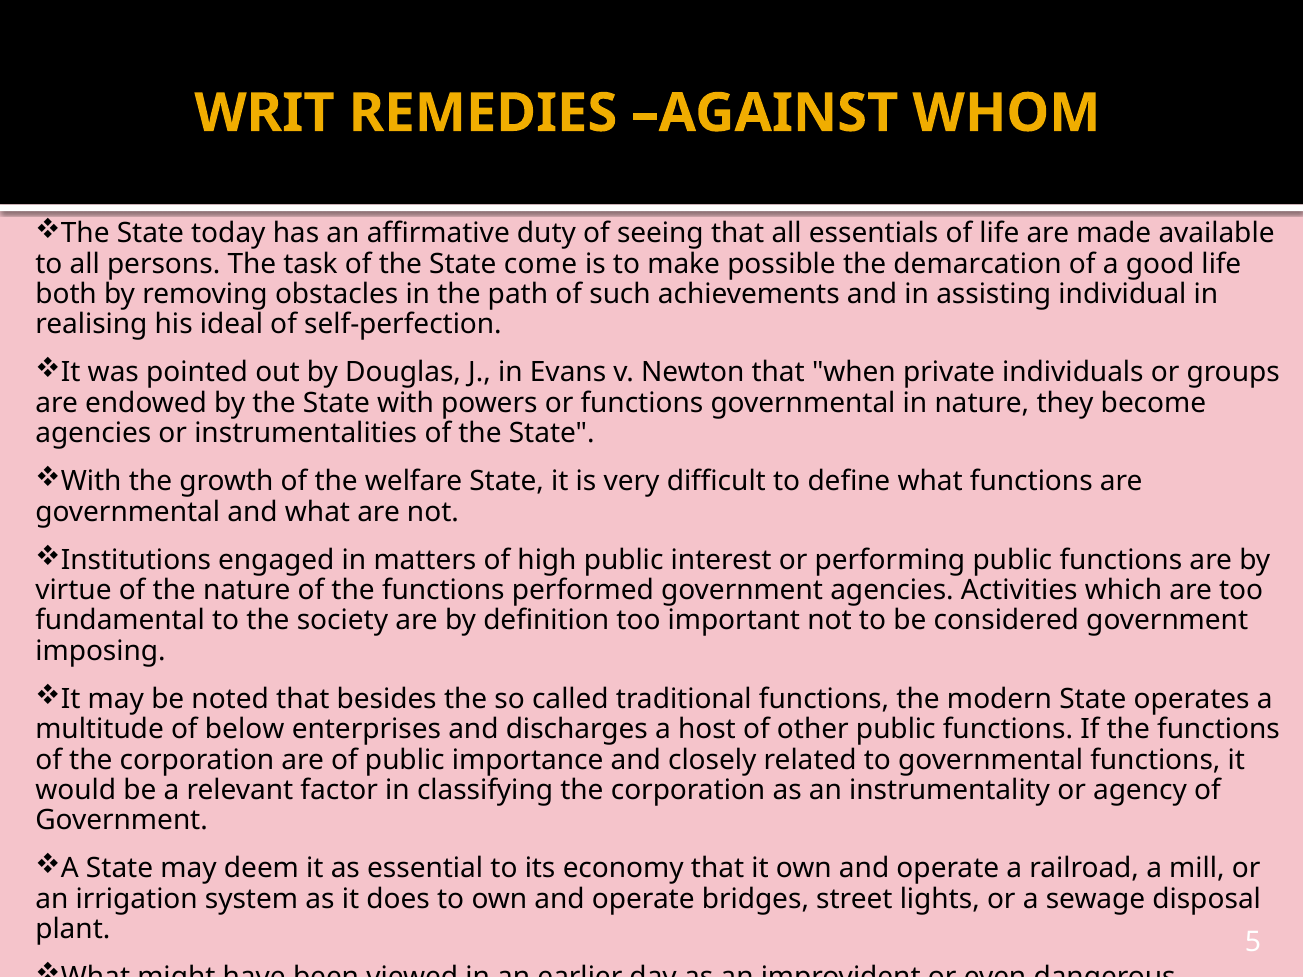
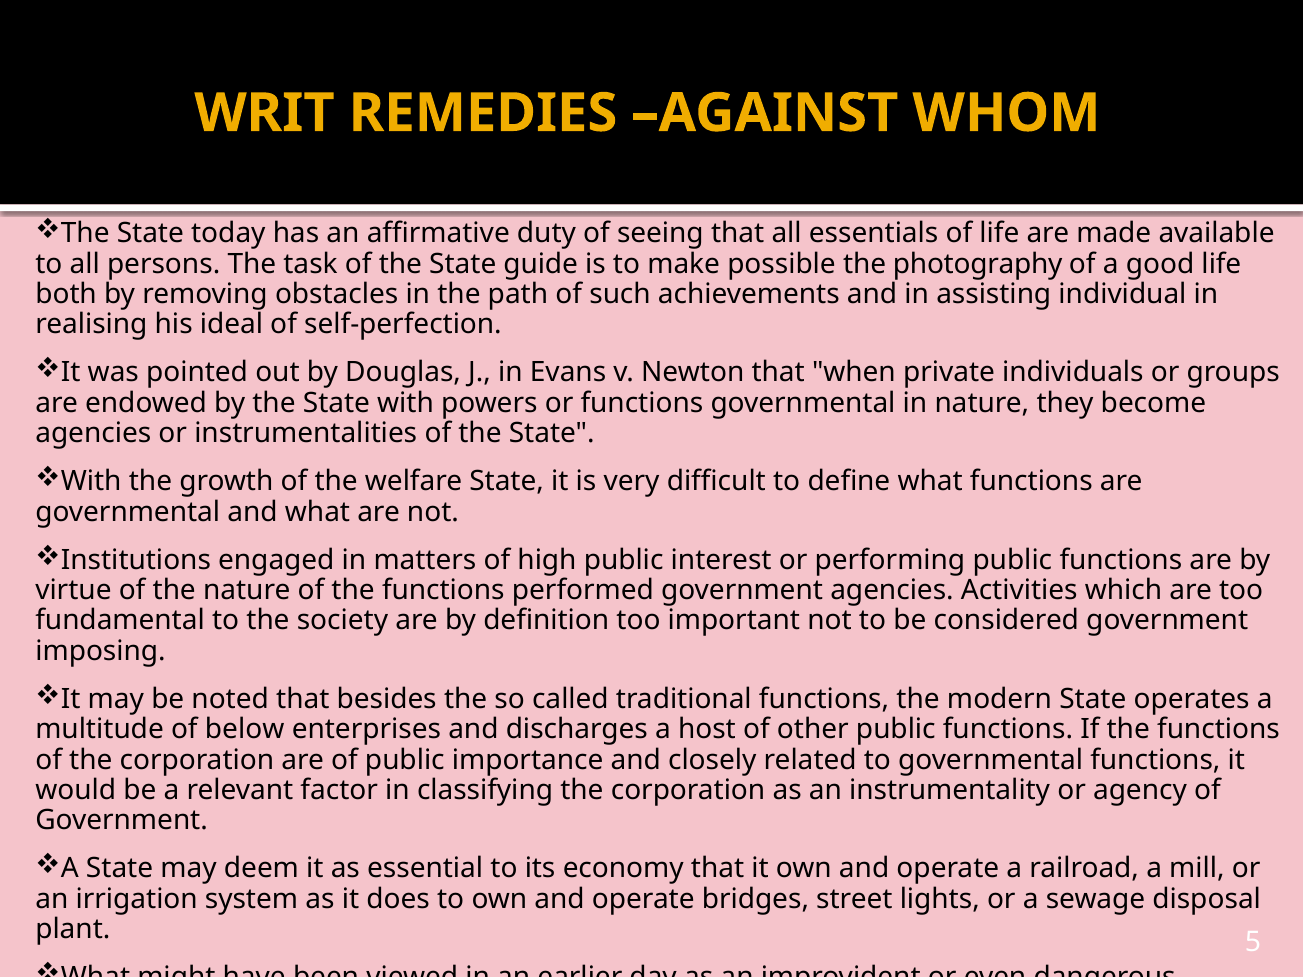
come: come -> guide
demarcation: demarcation -> photography
